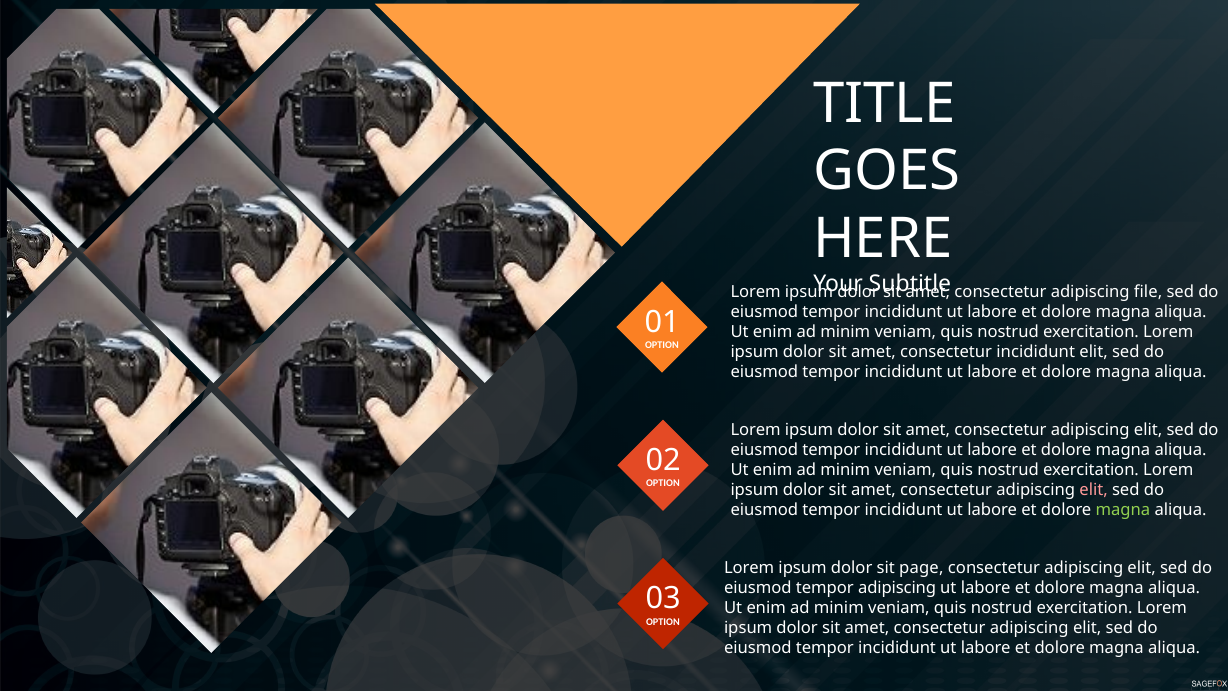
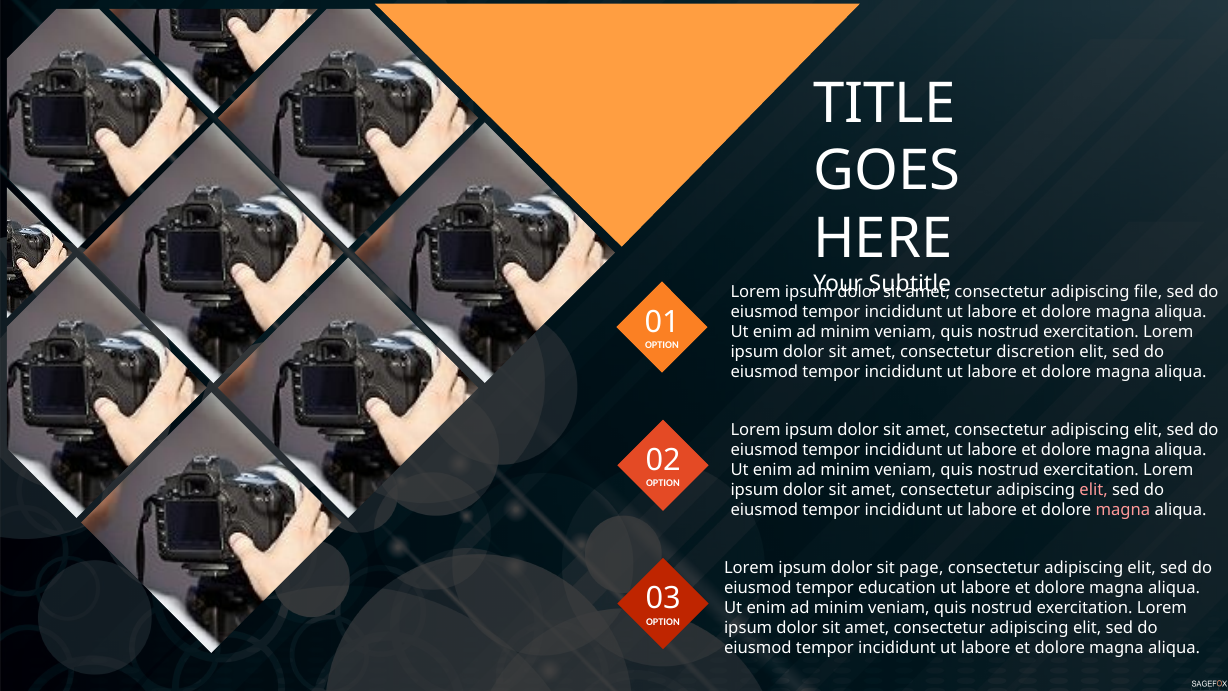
consectetur incididunt: incididunt -> discretion
magna at (1123, 510) colour: light green -> pink
tempor adipiscing: adipiscing -> education
